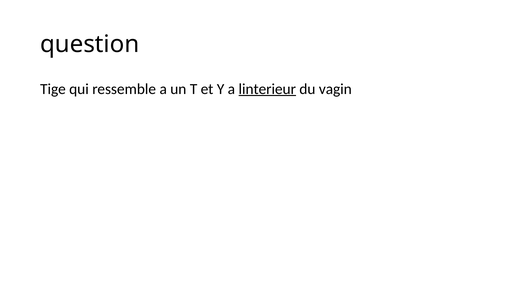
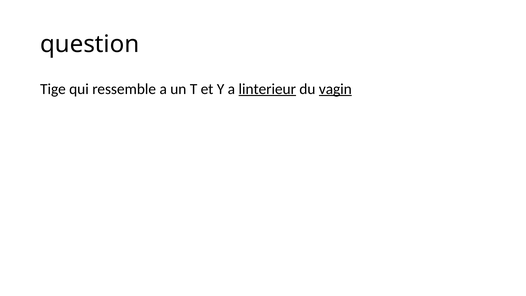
vagin underline: none -> present
